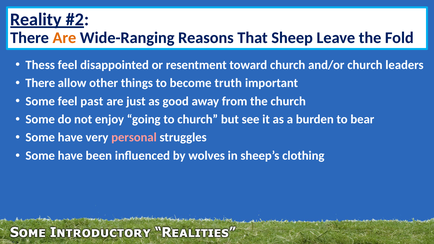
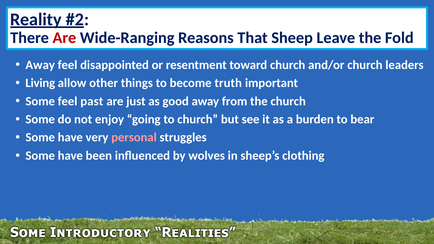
Are at (64, 38) colour: orange -> red
Thess at (40, 65): Thess -> Away
There at (40, 83): There -> Living
